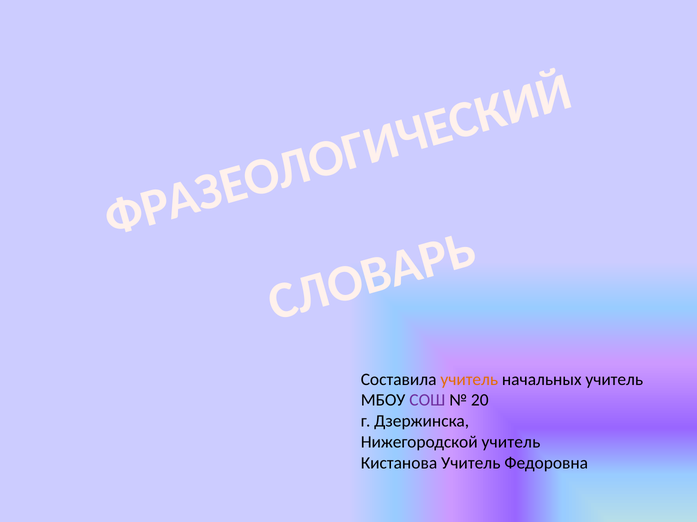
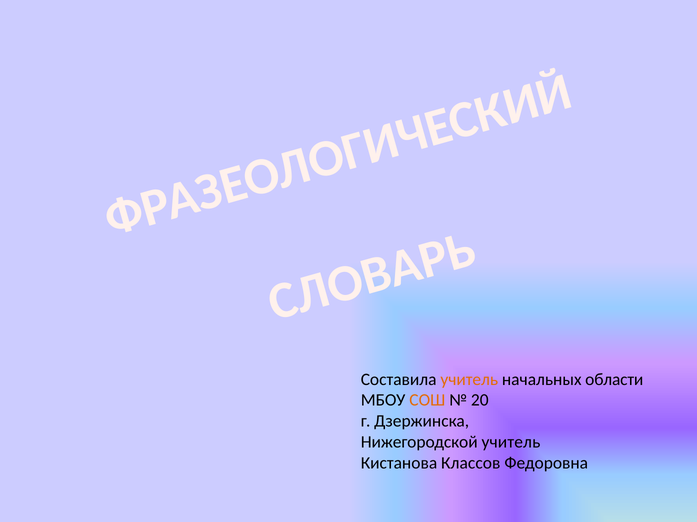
начальных учитель: учитель -> области
СОШ colour: purple -> orange
Кистанова Учитель: Учитель -> Классов
